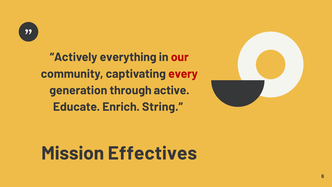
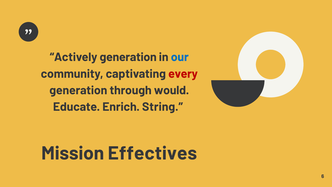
Actively everything: everything -> generation
our colour: red -> blue
active: active -> would
